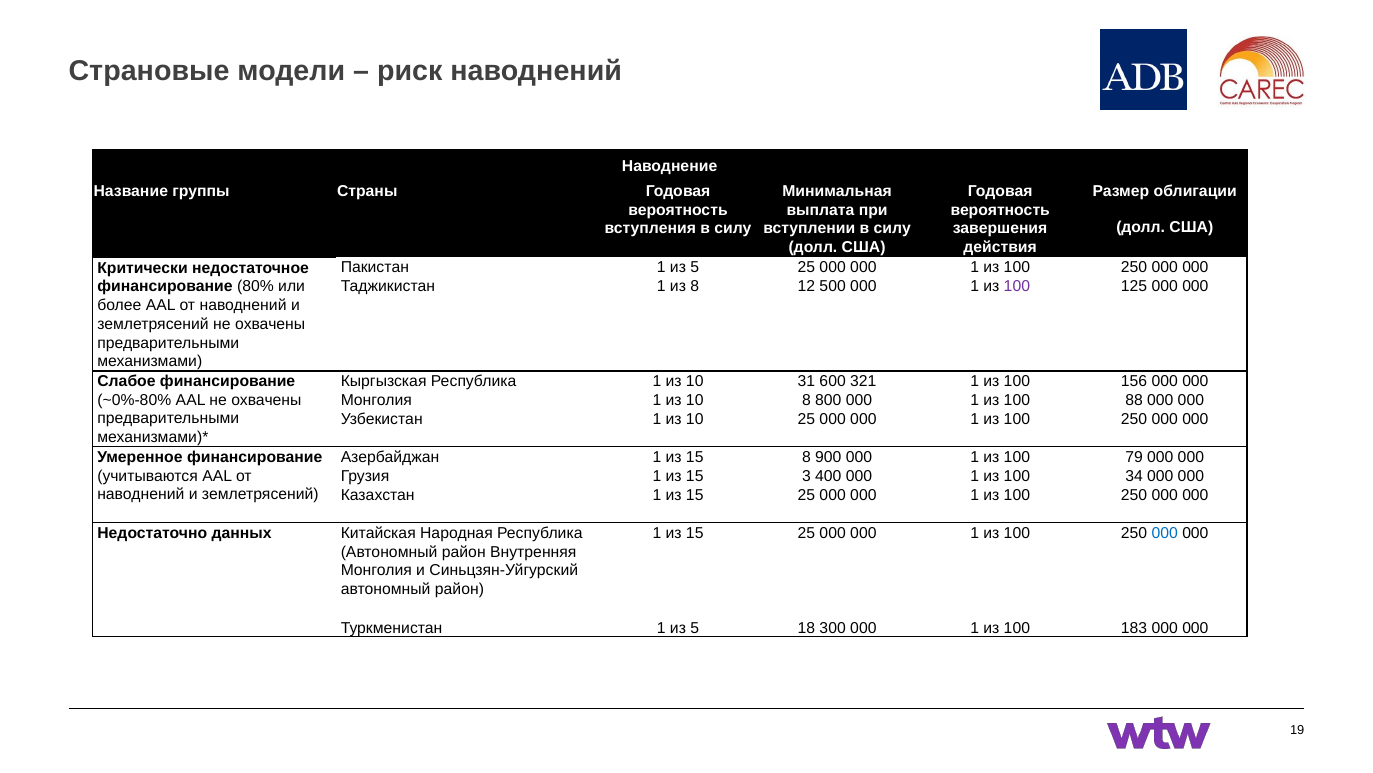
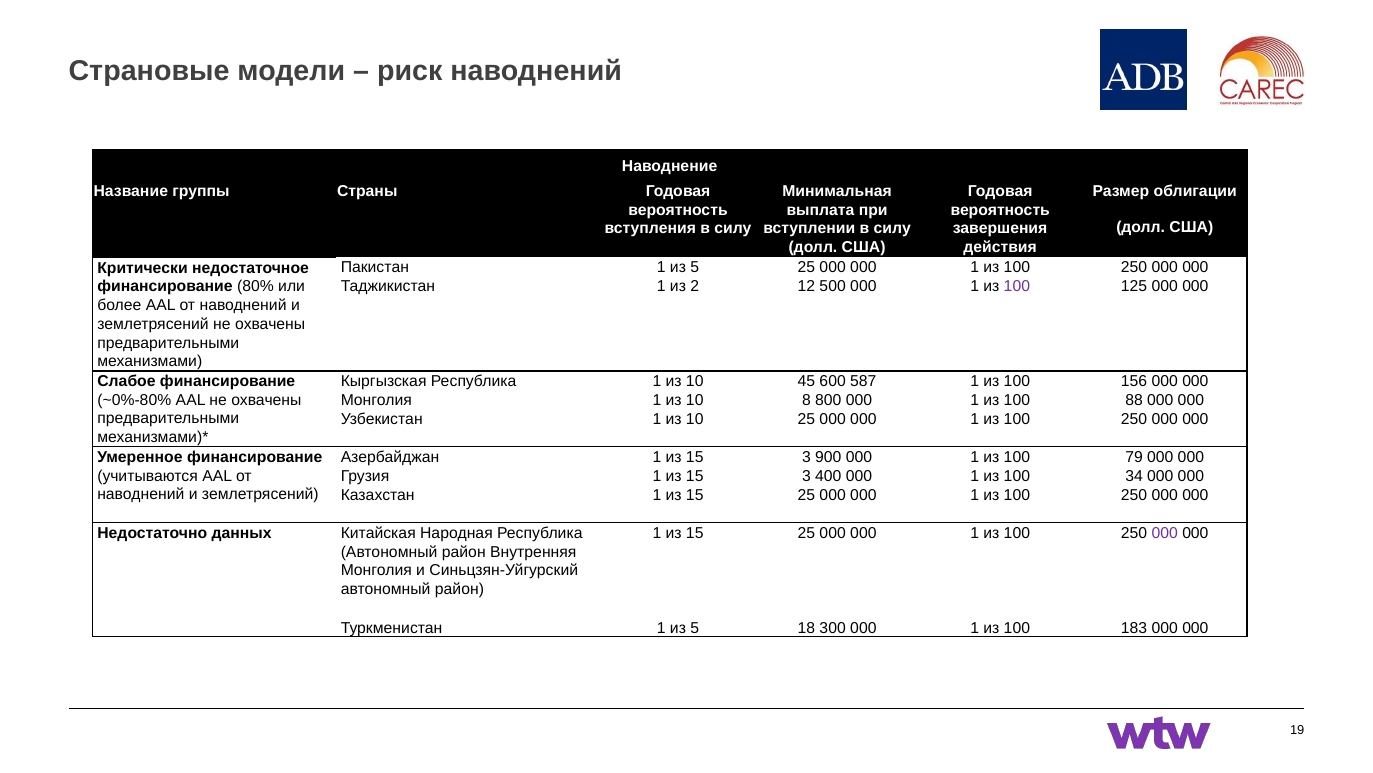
из 8: 8 -> 2
31: 31 -> 45
321: 321 -> 587
8 at (806, 457): 8 -> 3
000 at (1165, 533) colour: blue -> purple
